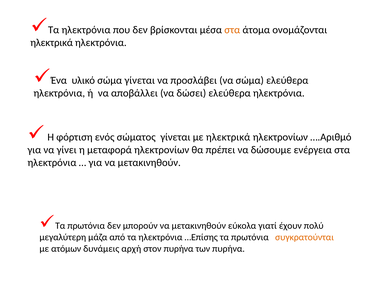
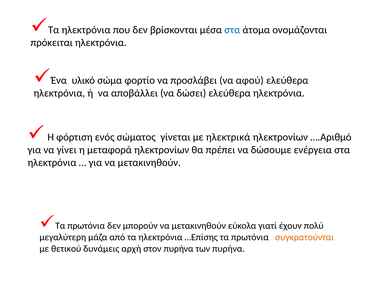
στα at (232, 30) colour: orange -> blue
ηλεκτρικά at (52, 42): ηλεκτρικά -> πρόκειται
σώμα γίνεται: γίνεται -> φορτίο
να σώμα: σώμα -> αφού
ατόμων: ατόμων -> θετικού
